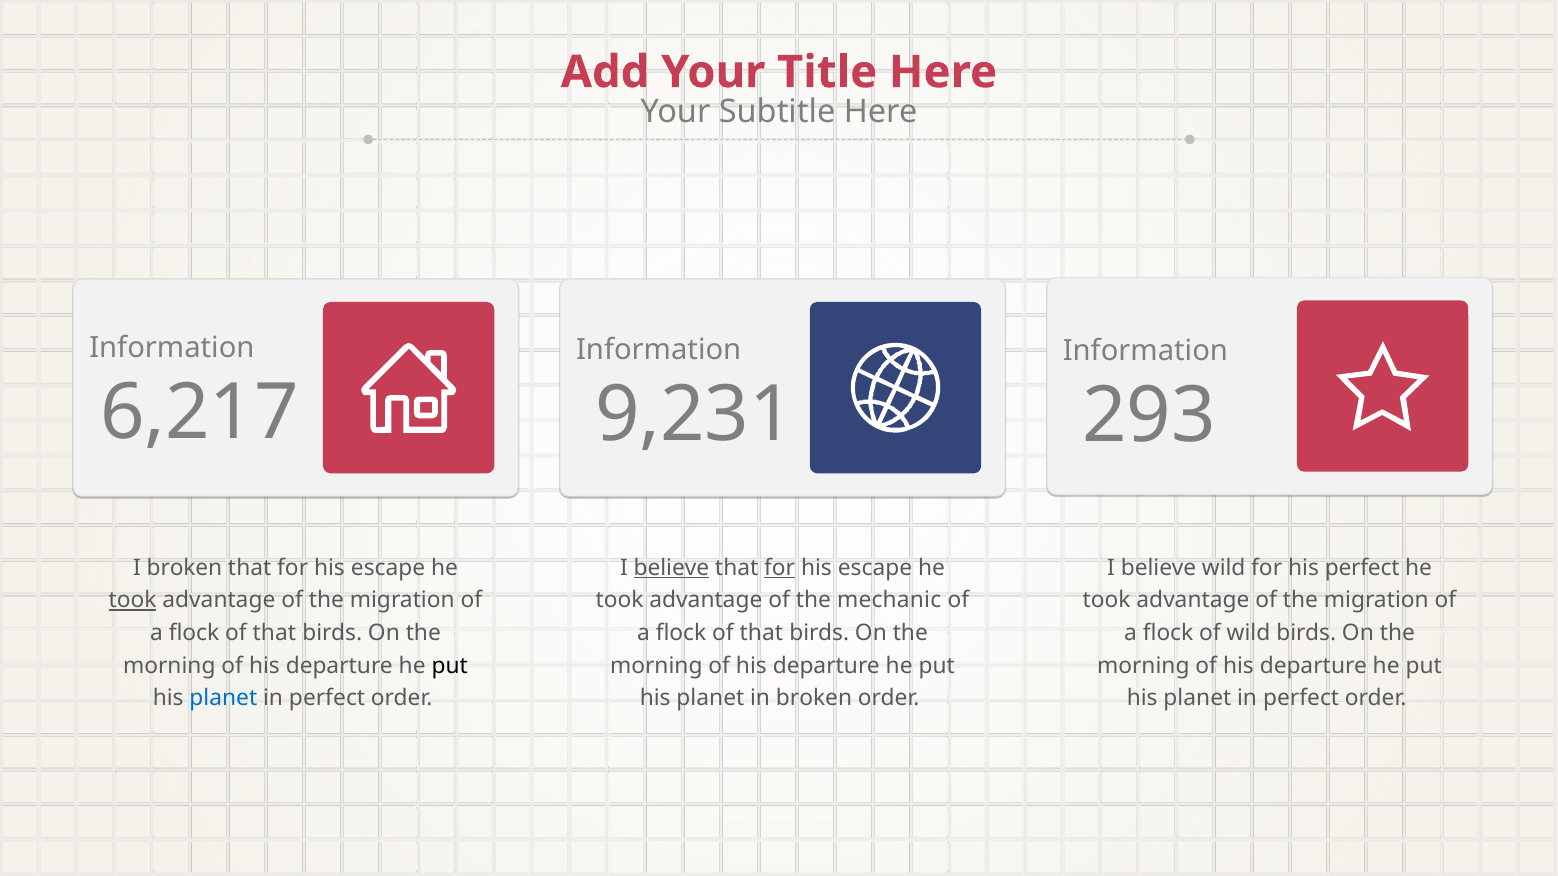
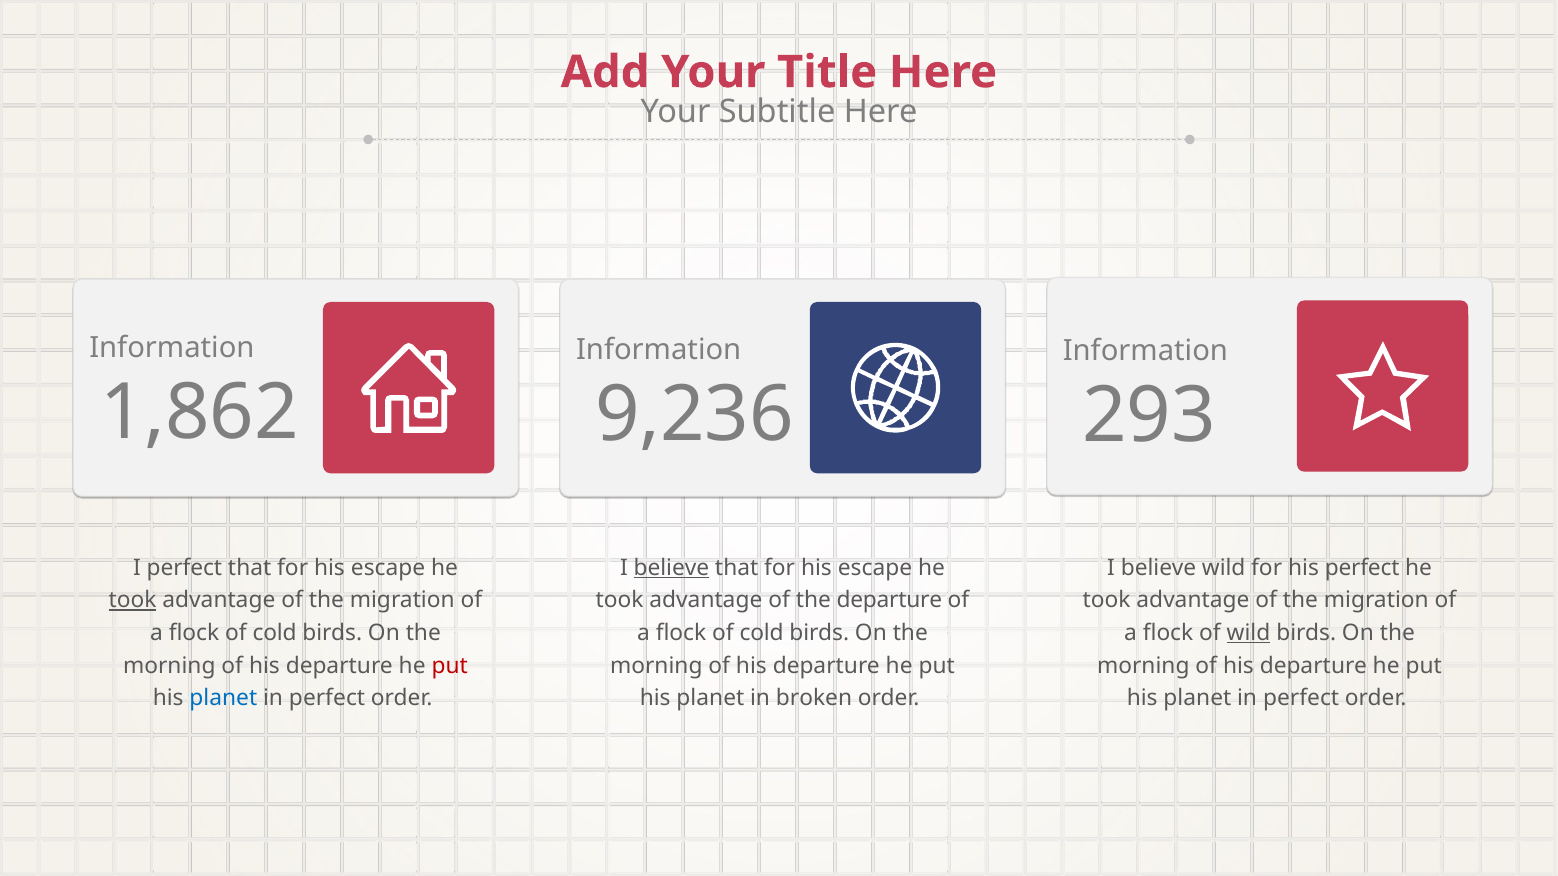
6,217: 6,217 -> 1,862
9,231: 9,231 -> 9,236
I broken: broken -> perfect
for at (780, 568) underline: present -> none
the mechanic: mechanic -> departure
that at (274, 633): that -> cold
that at (761, 633): that -> cold
wild at (1248, 633) underline: none -> present
put at (450, 666) colour: black -> red
